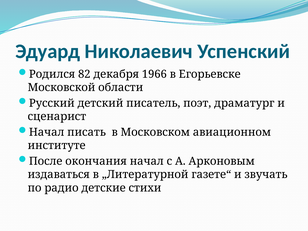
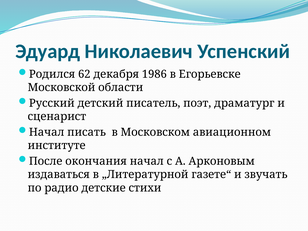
82: 82 -> 62
1966: 1966 -> 1986
